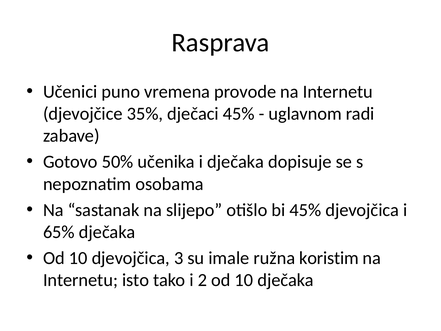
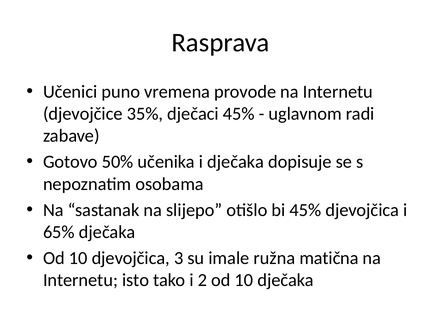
koristim: koristim -> matična
